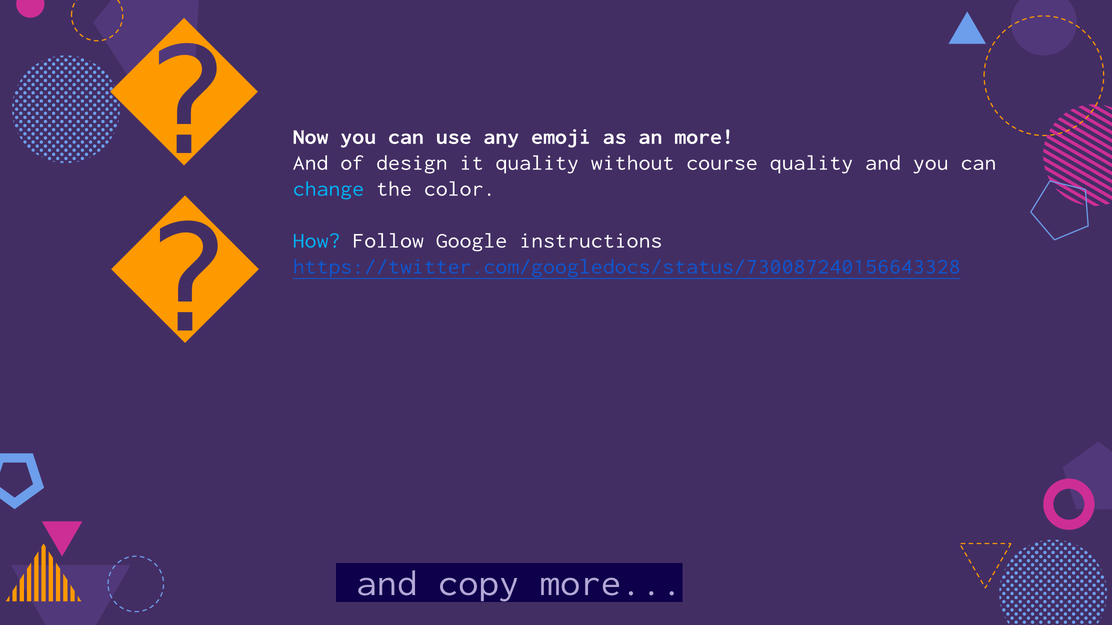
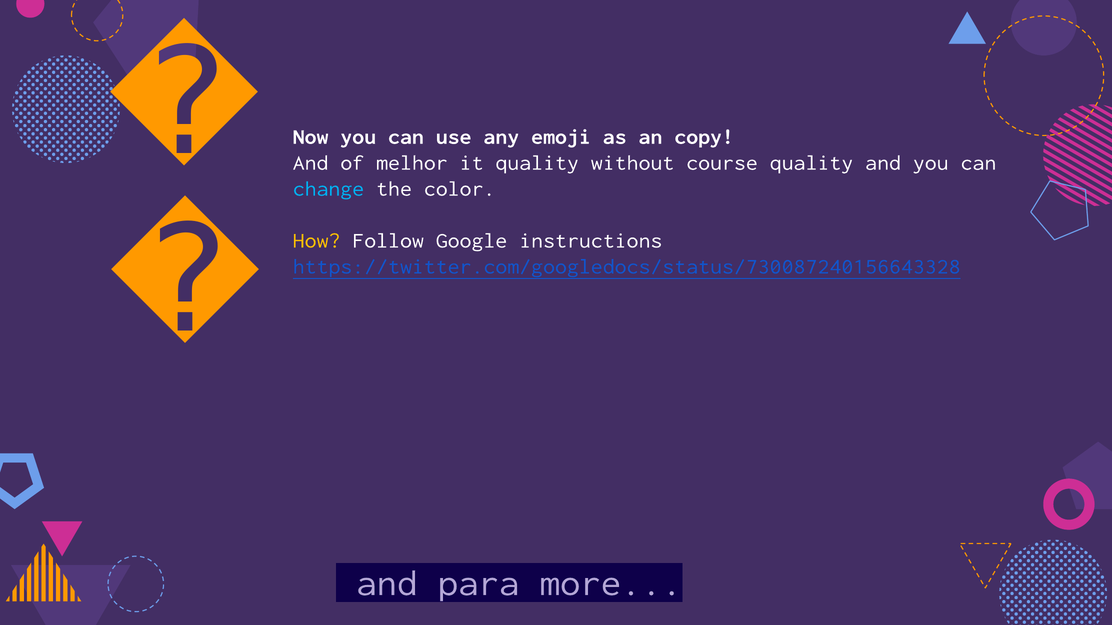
an more: more -> copy
design: design -> melhor
How colour: light blue -> yellow
copy: copy -> para
